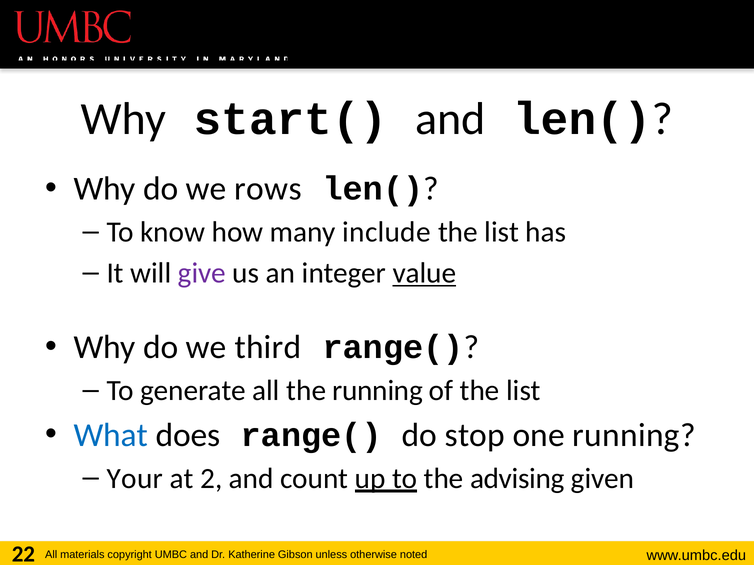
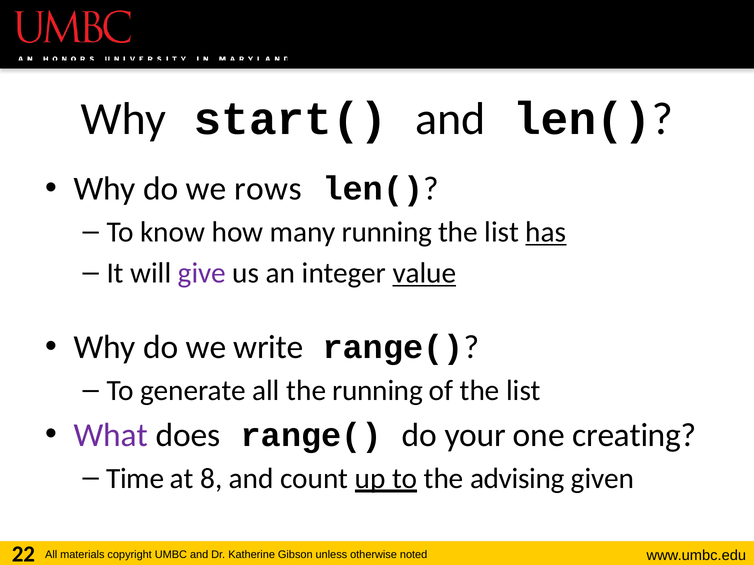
many include: include -> running
has underline: none -> present
third: third -> write
What colour: blue -> purple
stop: stop -> your
one running: running -> creating
Your: Your -> Time
2: 2 -> 8
